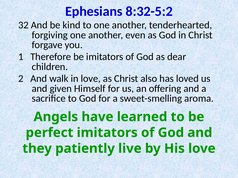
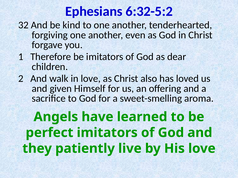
8:32-5:2: 8:32-5:2 -> 6:32-5:2
